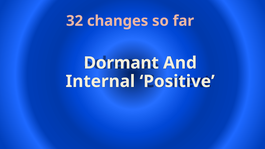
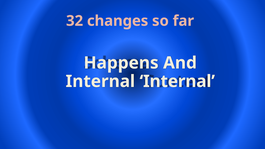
Dormant: Dormant -> Happens
Internal Positive: Positive -> Internal
